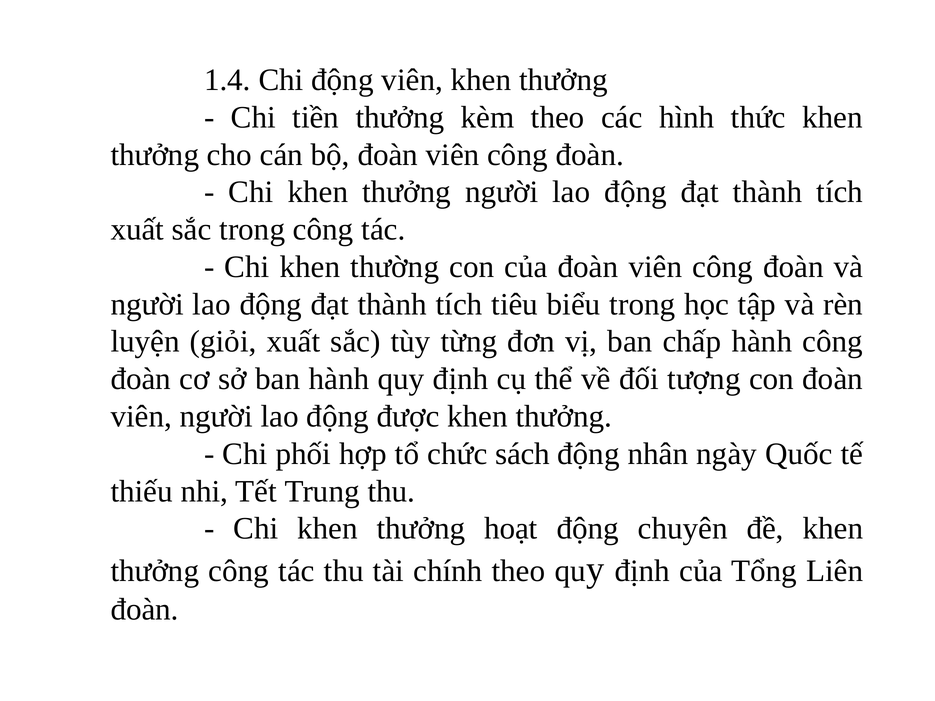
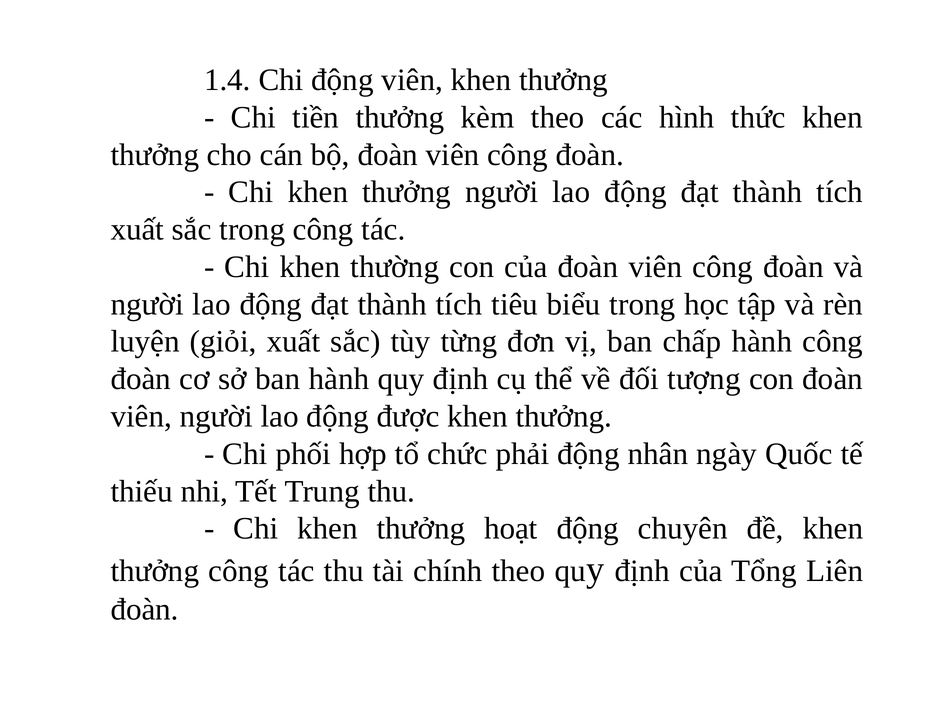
sách: sách -> phải
